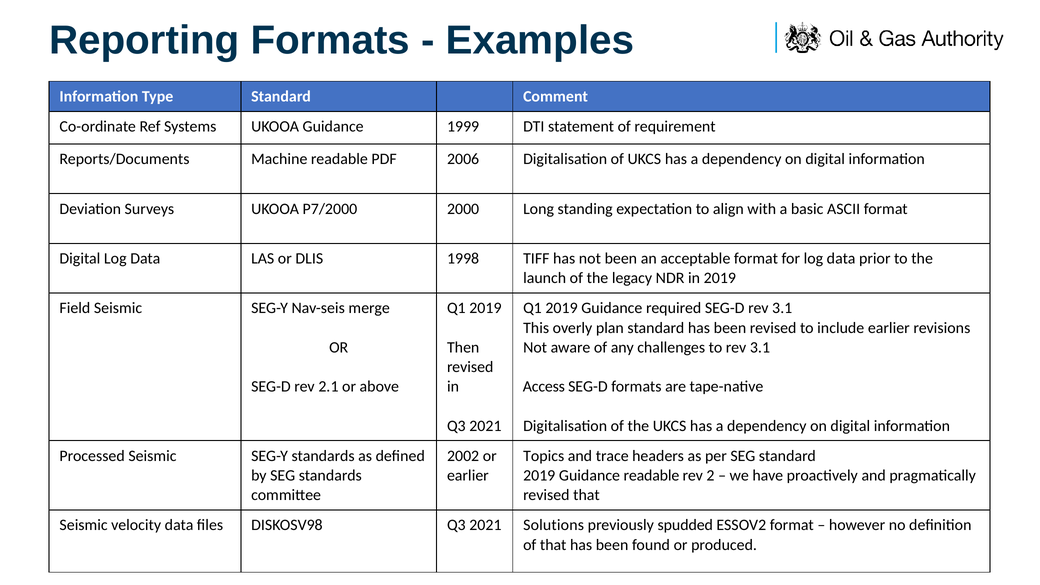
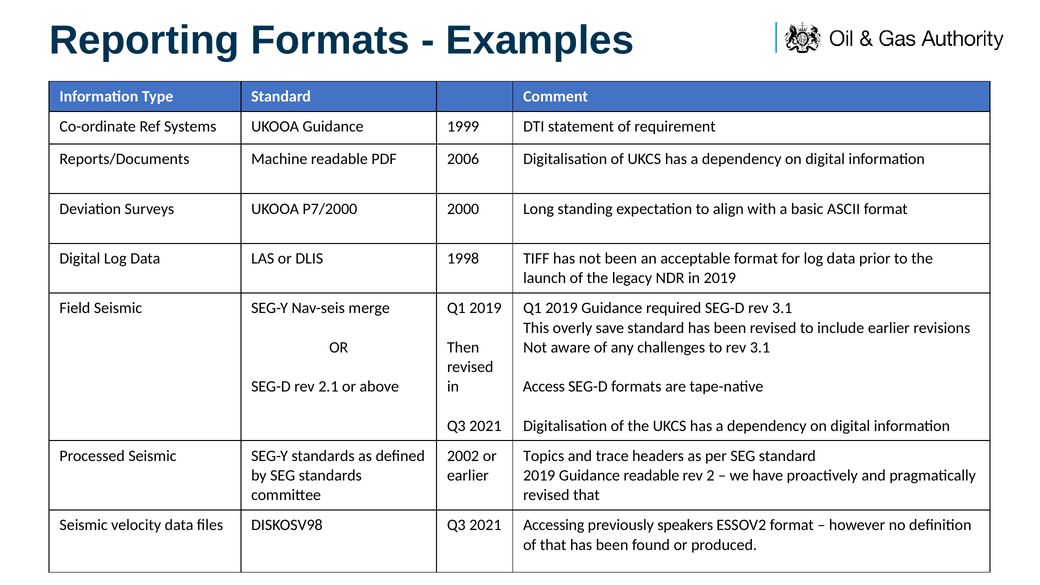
plan: plan -> save
Solutions: Solutions -> Accessing
spudded: spudded -> speakers
